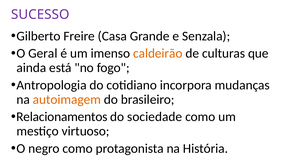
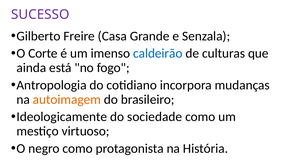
Geral: Geral -> Corte
caldeirão colour: orange -> blue
Relacionamentos: Relacionamentos -> Ideologicamente
